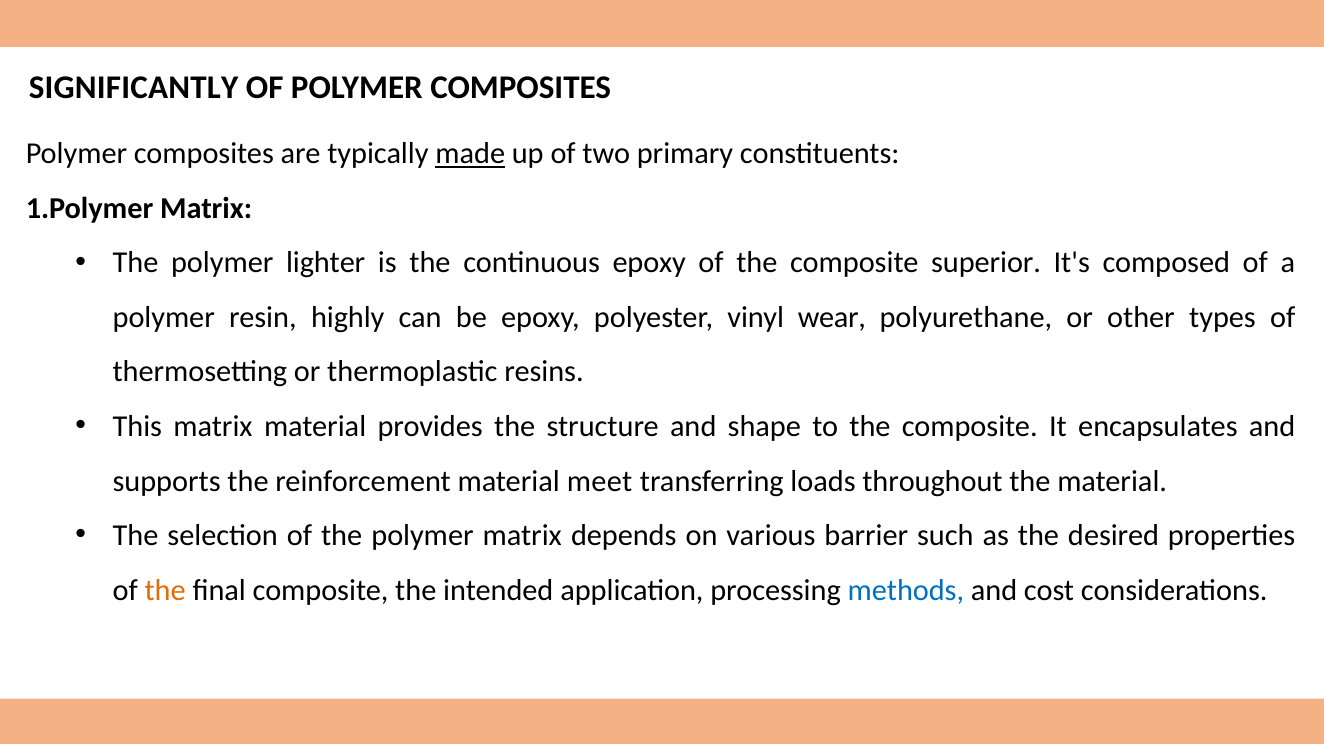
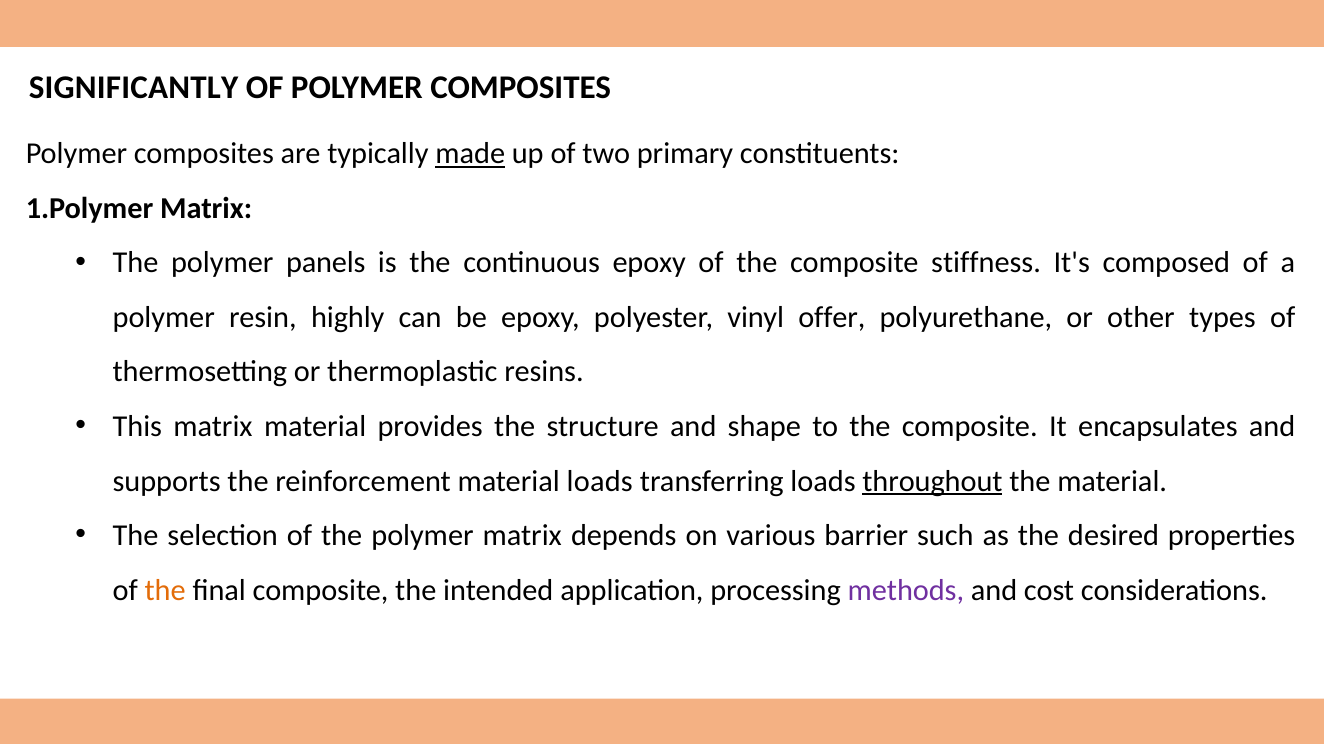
lighter: lighter -> panels
superior: superior -> stiffness
wear: wear -> offer
material meet: meet -> loads
throughout underline: none -> present
methods colour: blue -> purple
